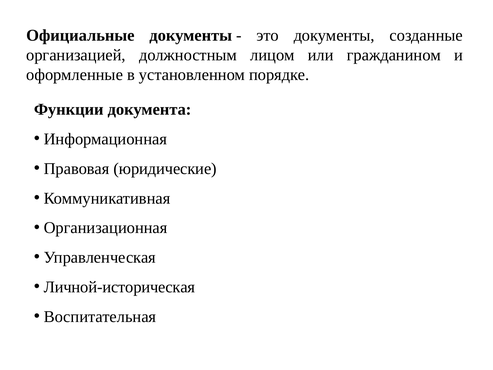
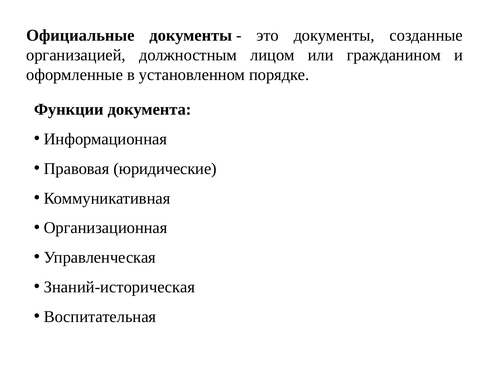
Личной-историческая: Личной-историческая -> Знаний-историческая
